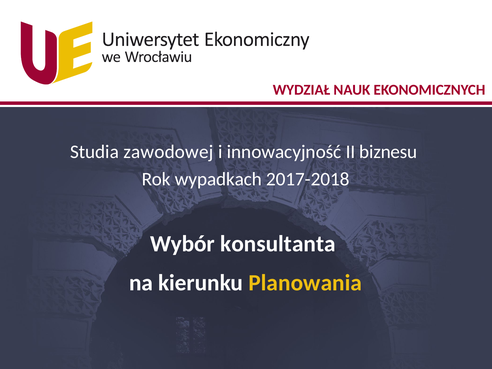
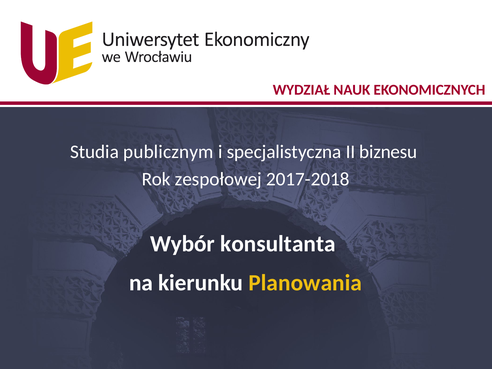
zawodowej: zawodowej -> publicznym
innowacyjność: innowacyjność -> specjalistyczna
wypadkach: wypadkach -> zespołowej
